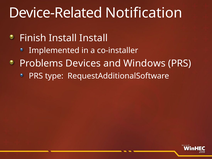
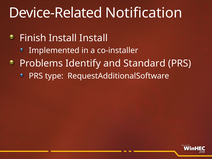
Devices: Devices -> Identify
Windows: Windows -> Standard
